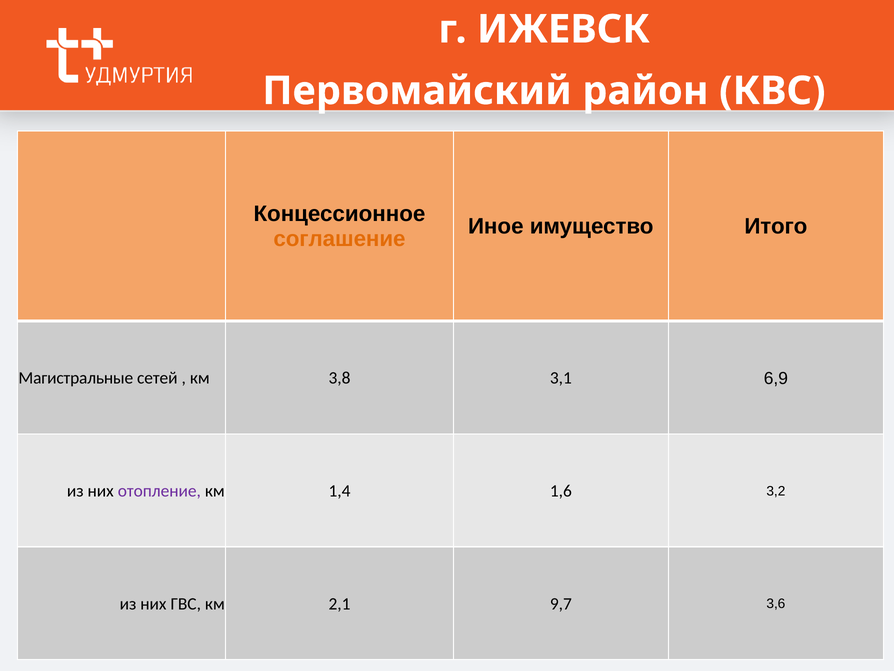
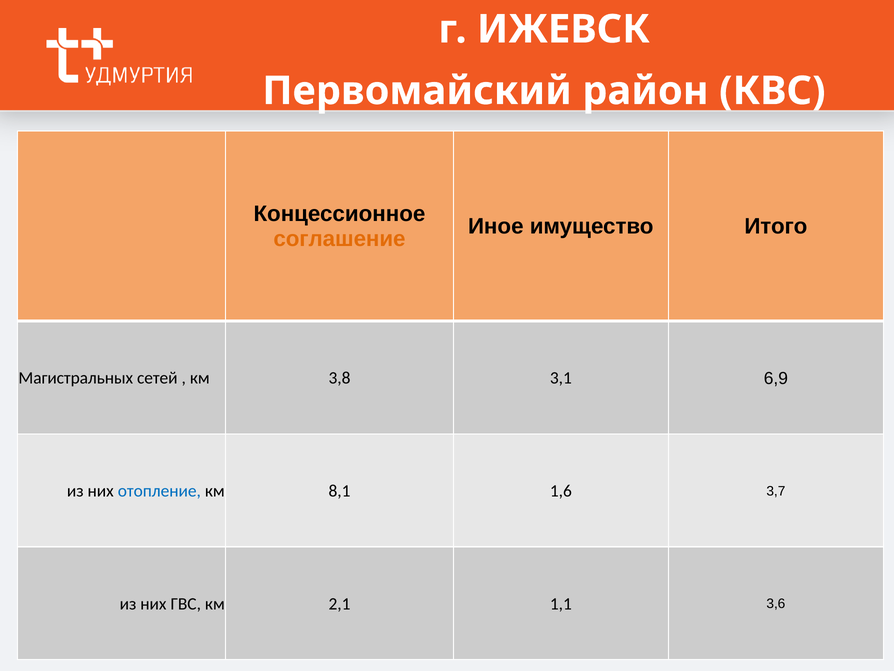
Магистральные: Магистральные -> Магистральных
отопление colour: purple -> blue
1,4: 1,4 -> 8,1
3,2: 3,2 -> 3,7
9,7: 9,7 -> 1,1
